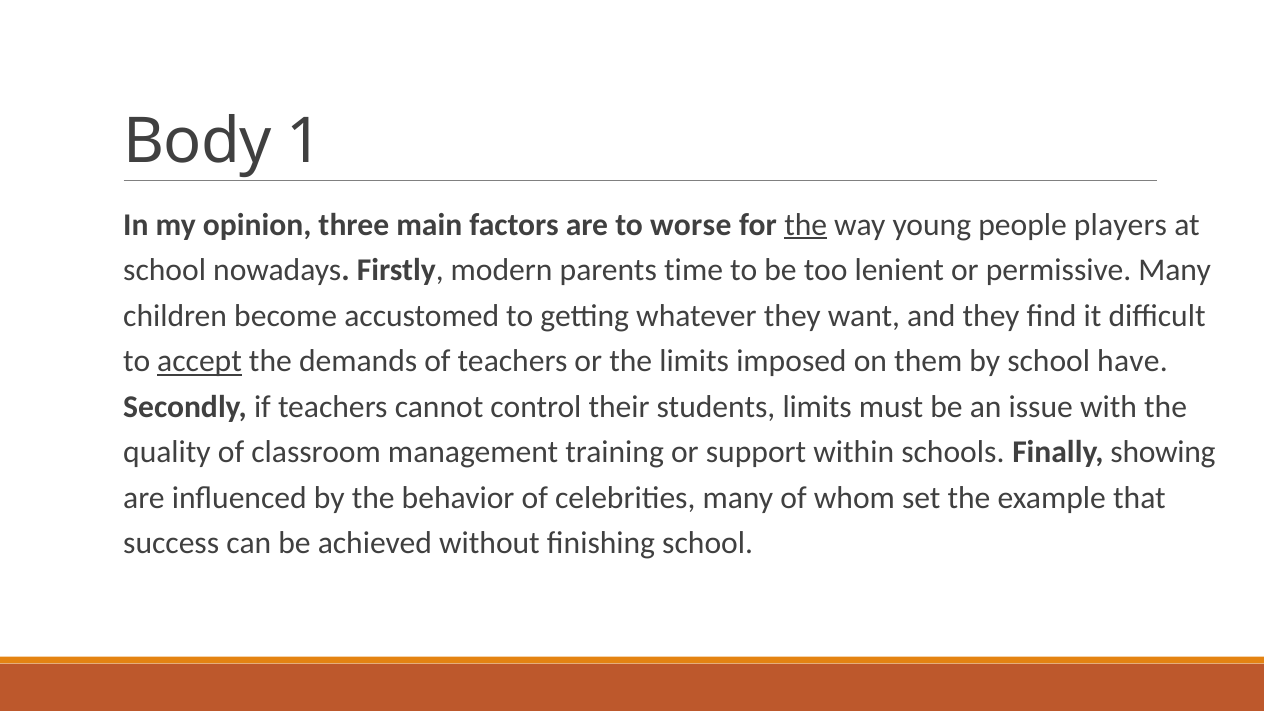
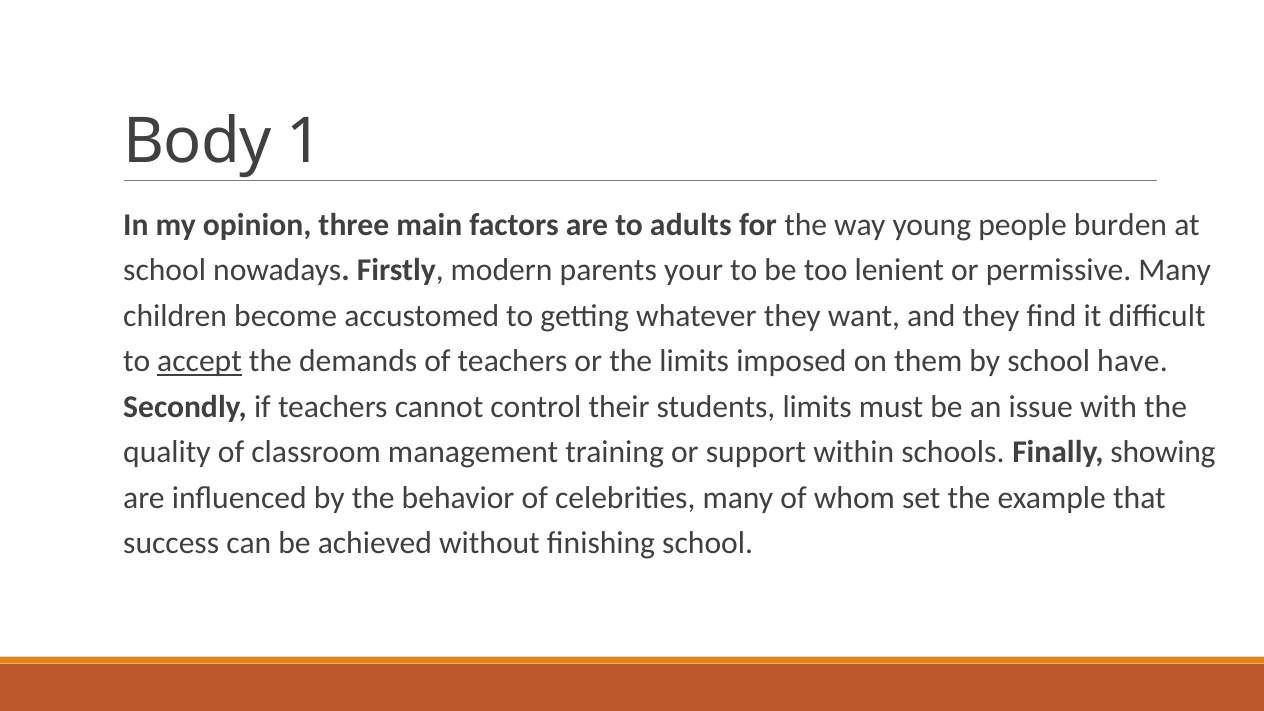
worse: worse -> adults
the at (806, 225) underline: present -> none
players: players -> burden
time: time -> your
